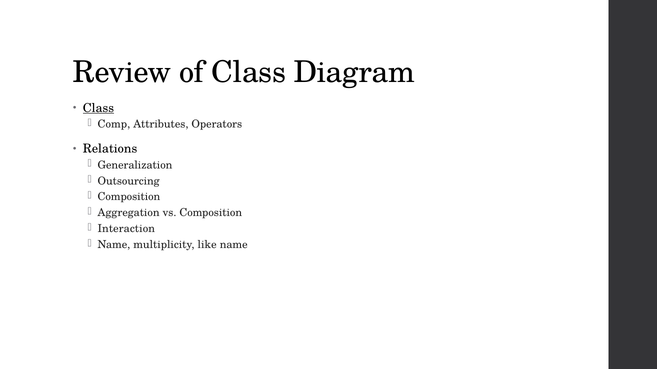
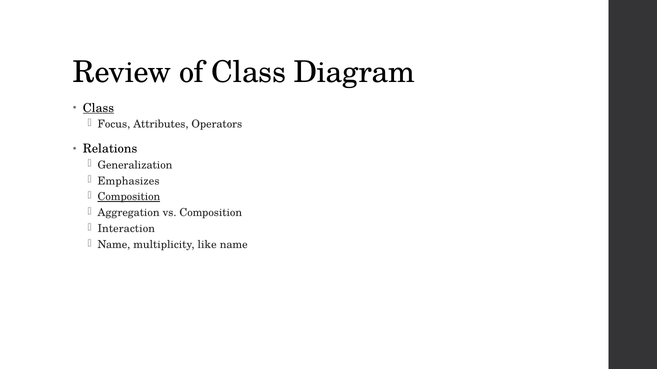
Comp: Comp -> Focus
Outsourcing: Outsourcing -> Emphasizes
Composition at (129, 197) underline: none -> present
